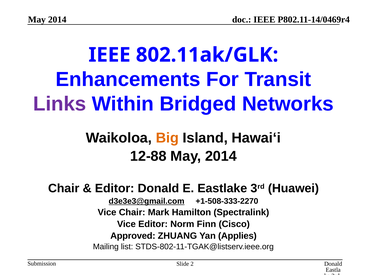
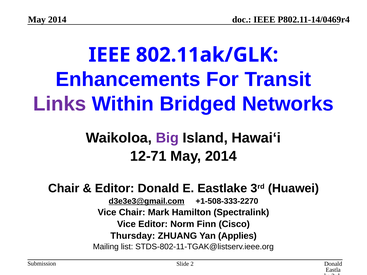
Big colour: orange -> purple
12-88: 12-88 -> 12-71
Approved: Approved -> Thursday
